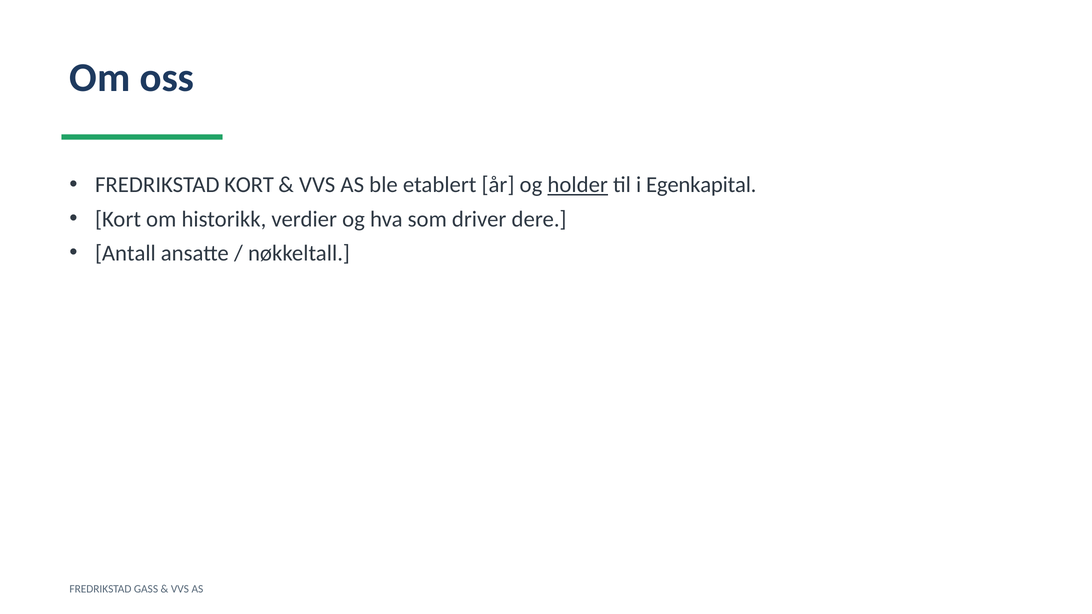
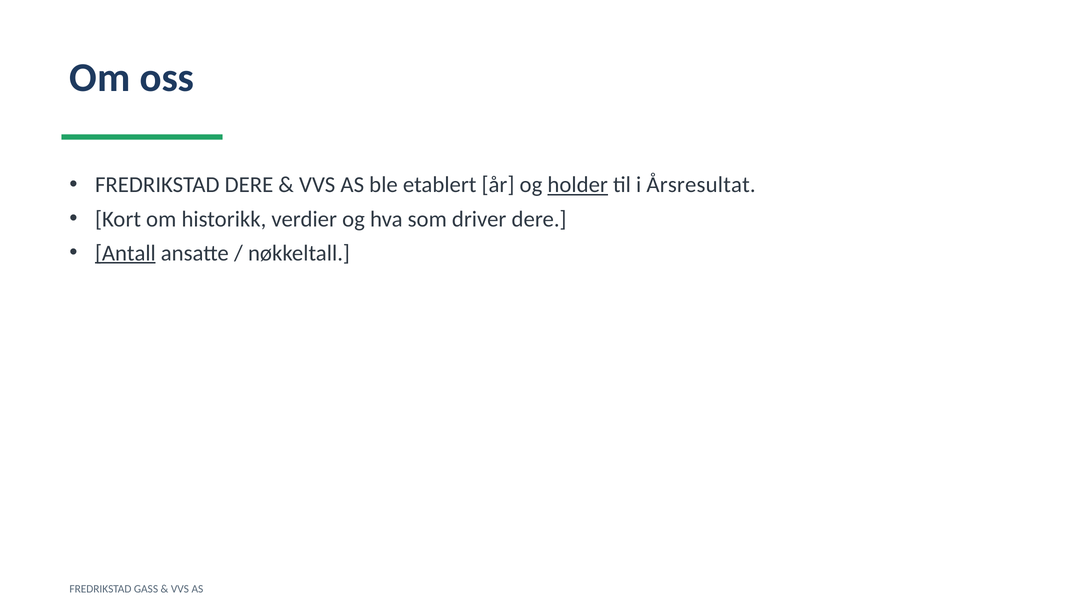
FREDRIKSTAD KORT: KORT -> DERE
Egenkapital: Egenkapital -> Årsresultat
Antall underline: none -> present
